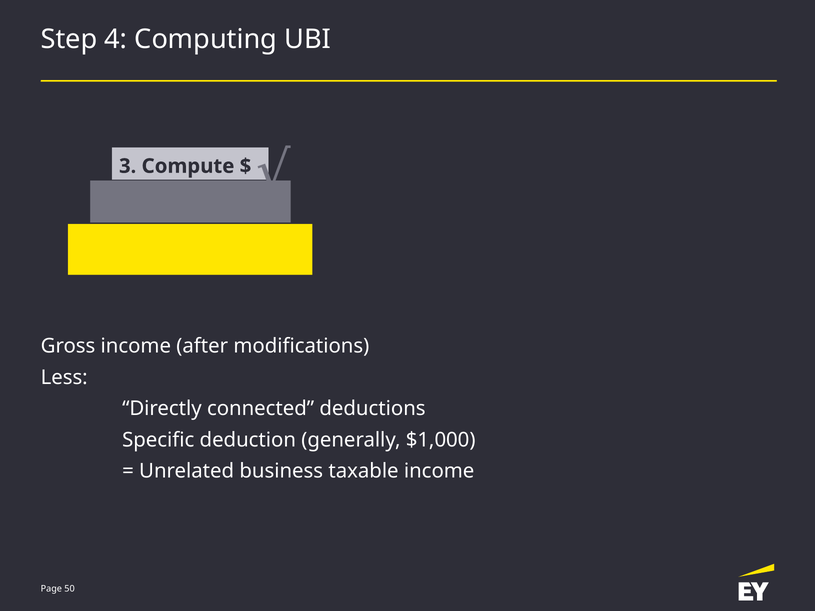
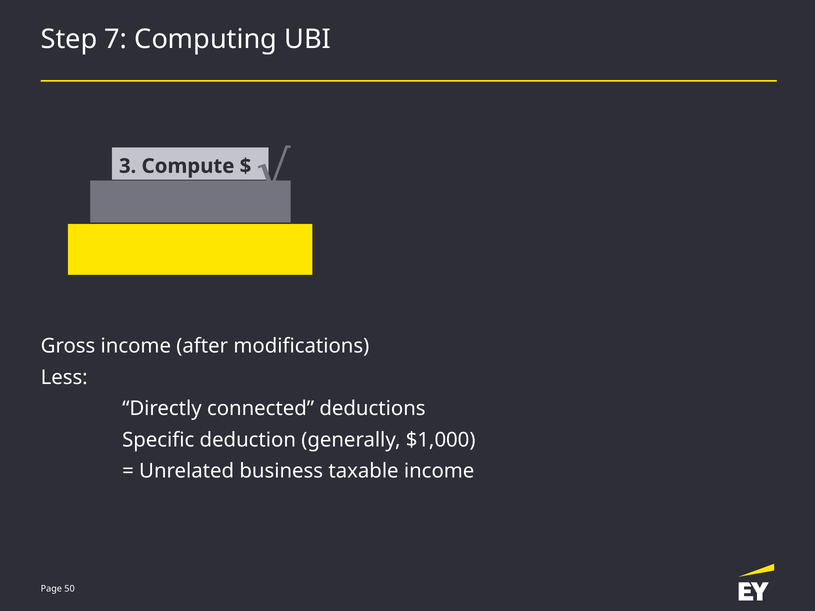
4: 4 -> 7
